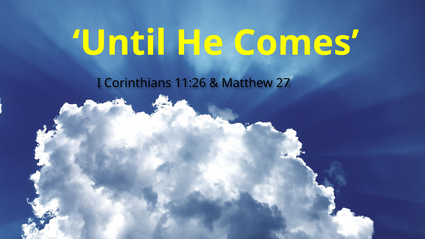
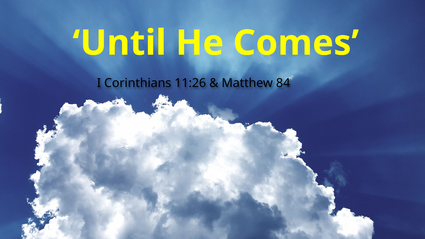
27: 27 -> 84
